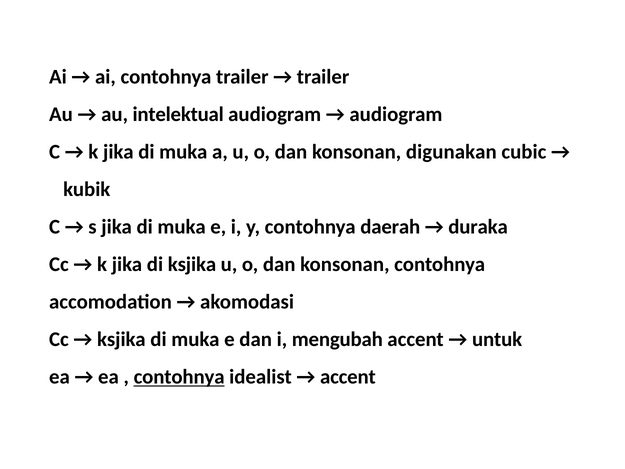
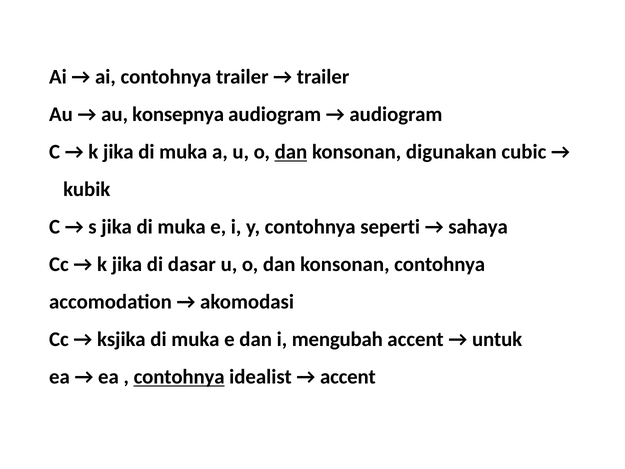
intelektual: intelektual -> konsepnya
dan at (291, 152) underline: none -> present
daerah: daerah -> seperti
duraka: duraka -> sahaya
di ksjika: ksjika -> dasar
